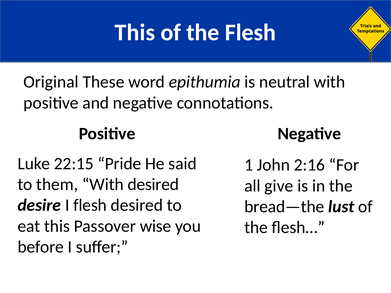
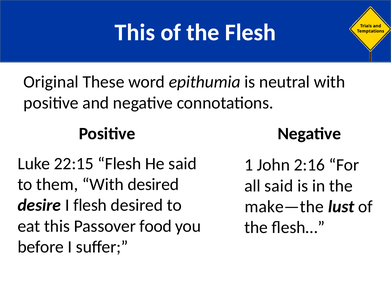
22:15 Pride: Pride -> Flesh
all give: give -> said
bread—the: bread—the -> make—the
wise: wise -> food
